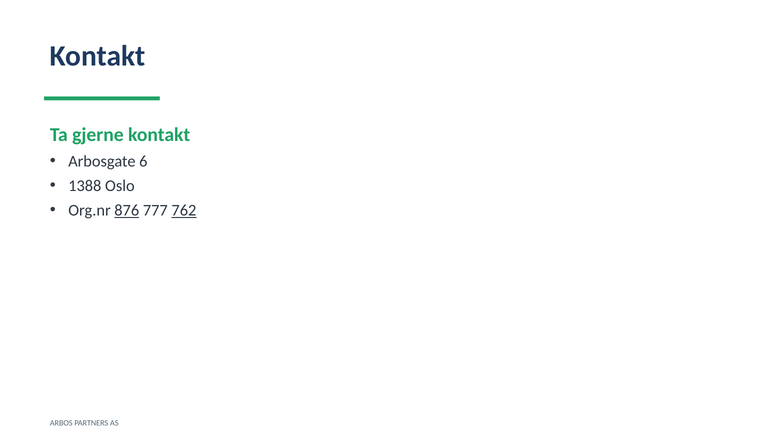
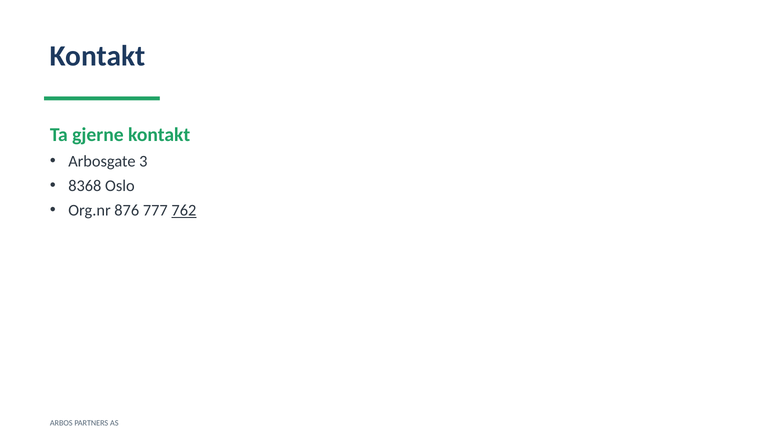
6: 6 -> 3
1388: 1388 -> 8368
876 underline: present -> none
